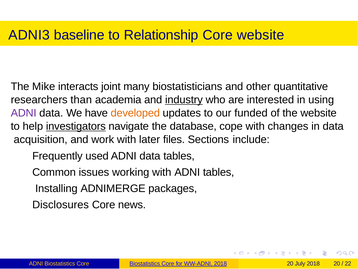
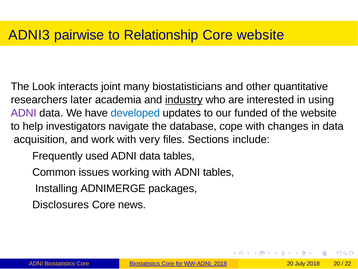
baseline: baseline -> pairwise
Mike: Mike -> Look
than: than -> later
developed colour: orange -> blue
investigators underline: present -> none
later: later -> very
